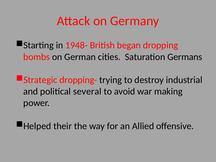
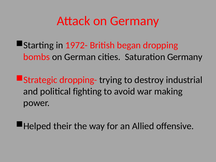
1948-: 1948- -> 1972-
Saturation Germans: Germans -> Germany
several: several -> fighting
